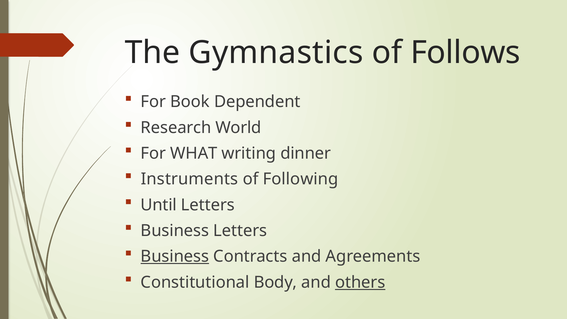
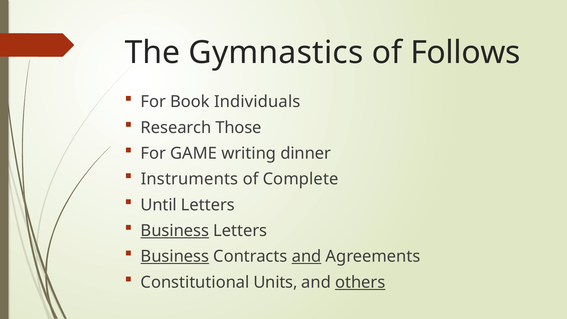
Dependent: Dependent -> Individuals
World: World -> Those
WHAT: WHAT -> GAME
Following: Following -> Complete
Business at (175, 231) underline: none -> present
and at (307, 256) underline: none -> present
Body: Body -> Units
